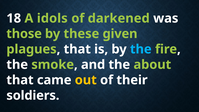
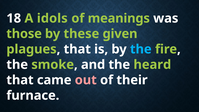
darkened: darkened -> meanings
about: about -> heard
out colour: yellow -> pink
soldiers: soldiers -> furnace
